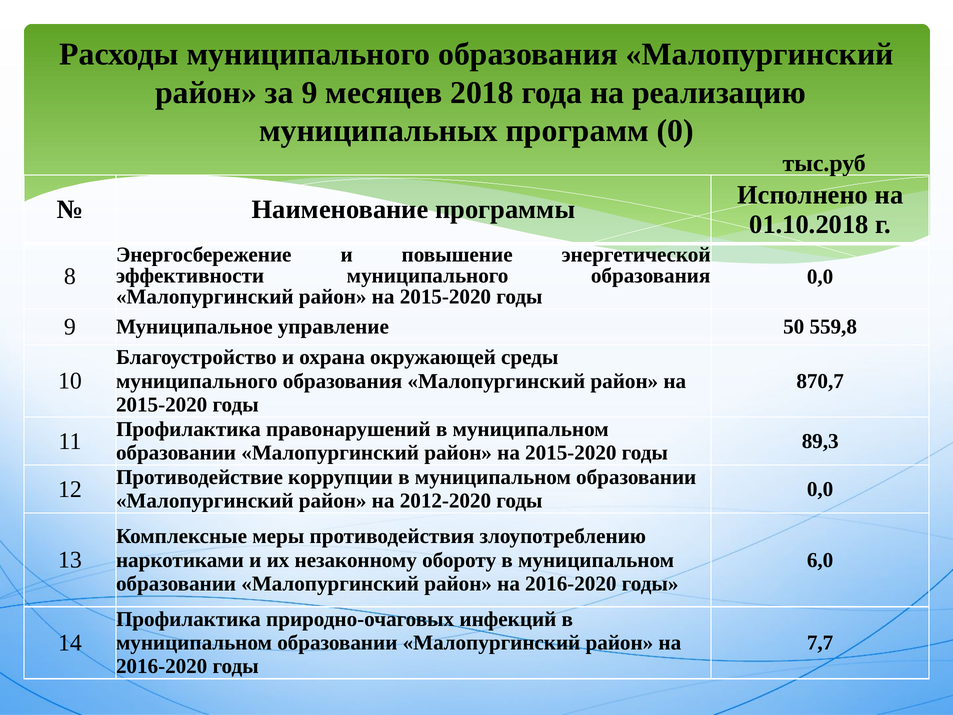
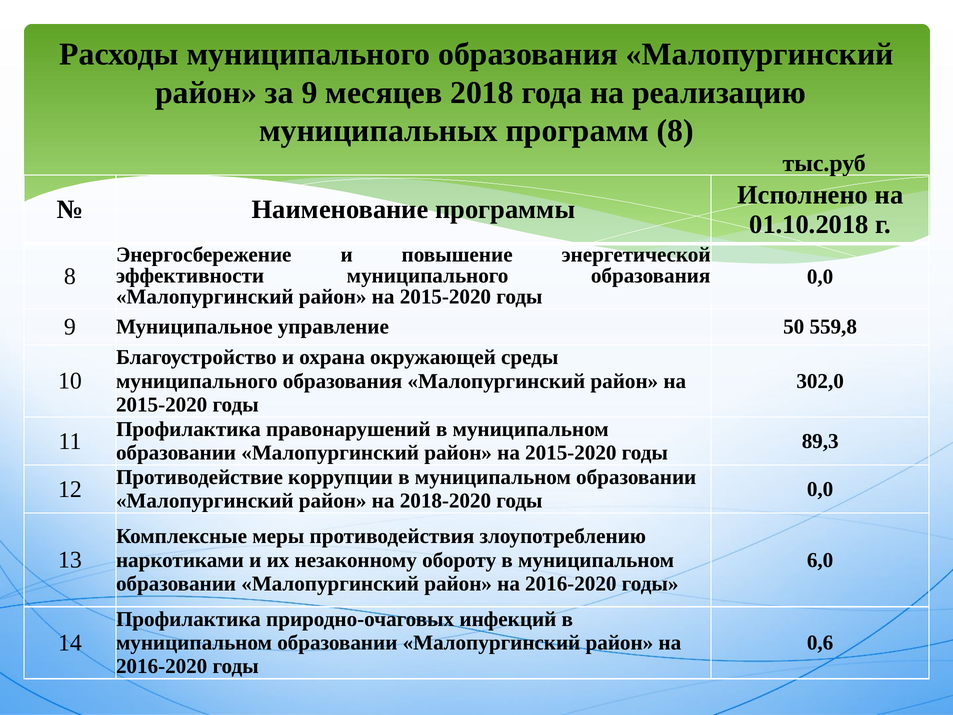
программ 0: 0 -> 8
870,7: 870,7 -> 302,0
2012-2020: 2012-2020 -> 2018-2020
7,7: 7,7 -> 0,6
